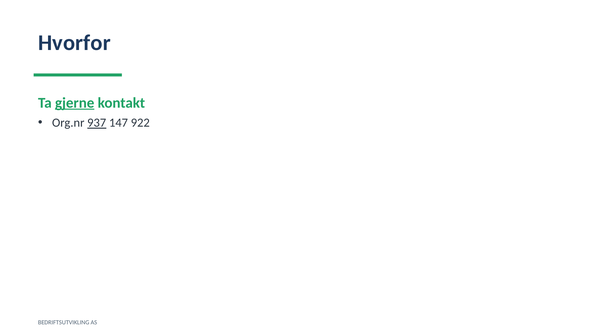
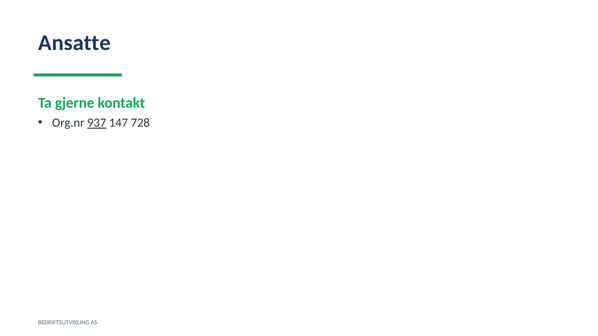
Hvorfor: Hvorfor -> Ansatte
gjerne underline: present -> none
922: 922 -> 728
